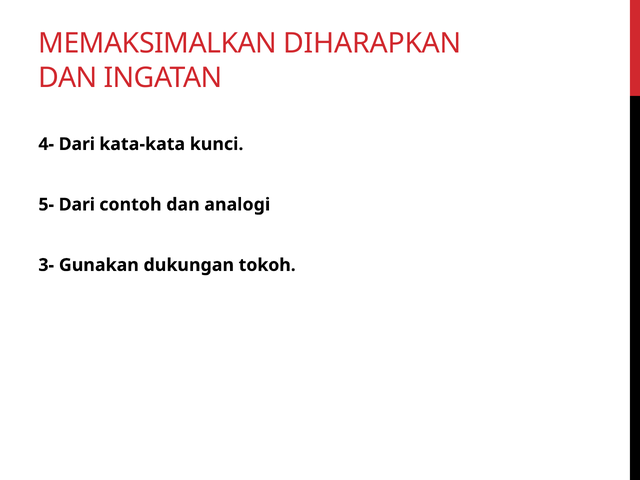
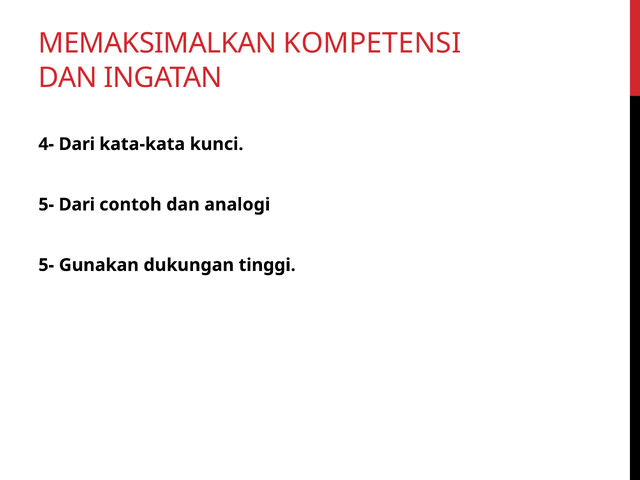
DIHARAPKAN: DIHARAPKAN -> KOMPETENSI
3- at (46, 265): 3- -> 5-
tokoh: tokoh -> tinggi
